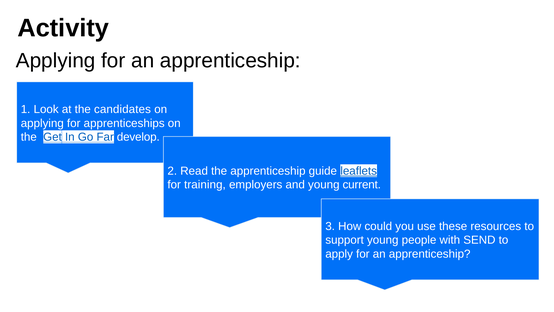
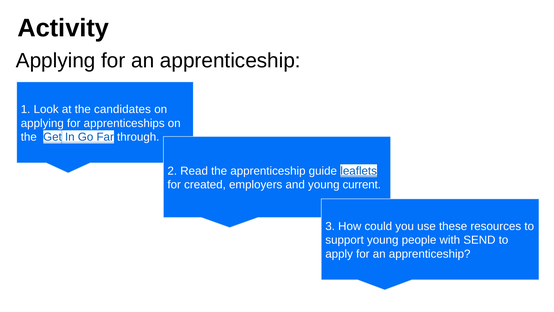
develop: develop -> through
training: training -> created
